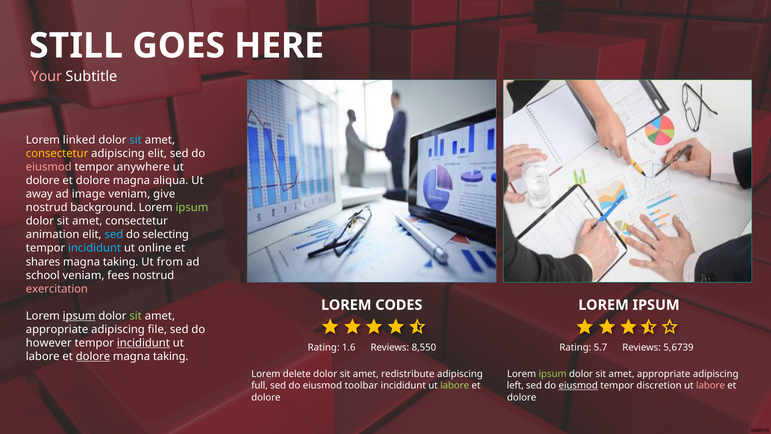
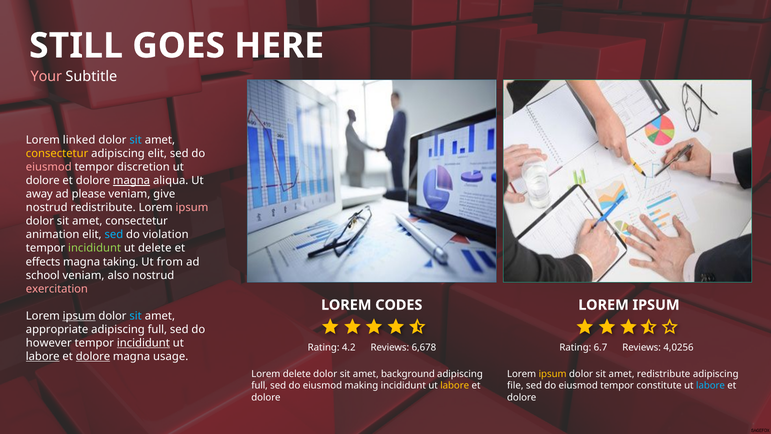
anywhere: anywhere -> discretion
magna at (132, 181) underline: none -> present
image: image -> please
nostrud background: background -> redistribute
ipsum at (192, 208) colour: light green -> pink
selecting: selecting -> violation
incididunt at (95, 248) colour: light blue -> light green
ut online: online -> delete
shares: shares -> effects
fees: fees -> also
sit at (136, 316) colour: light green -> light blue
file at (157, 329): file -> full
1.6: 1.6 -> 4.2
8,550: 8,550 -> 6,678
5.7: 5.7 -> 6.7
5,6739: 5,6739 -> 4,0256
labore at (43, 356) underline: none -> present
taking at (171, 356): taking -> usage
redistribute: redistribute -> background
ipsum at (553, 374) colour: light green -> yellow
appropriate at (664, 374): appropriate -> redistribute
toolbar: toolbar -> making
labore at (455, 385) colour: light green -> yellow
left: left -> file
eiusmod at (578, 385) underline: present -> none
discretion: discretion -> constitute
labore at (710, 385) colour: pink -> light blue
